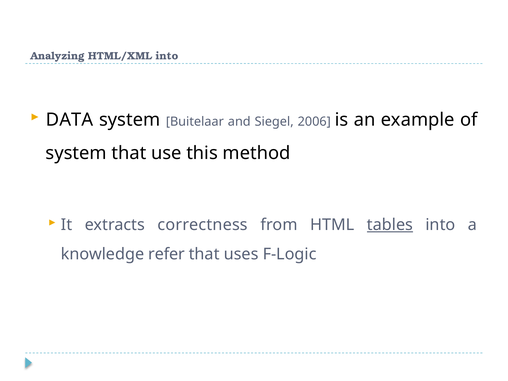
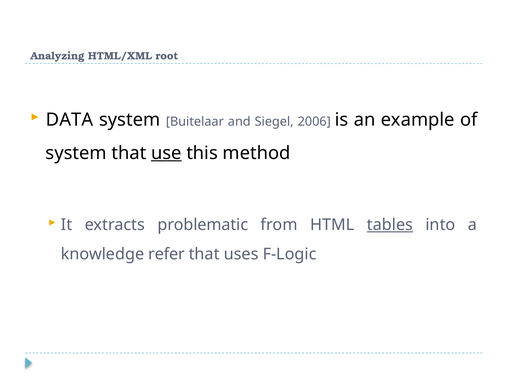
HTML/XML into: into -> root
use underline: none -> present
correctness: correctness -> problematic
